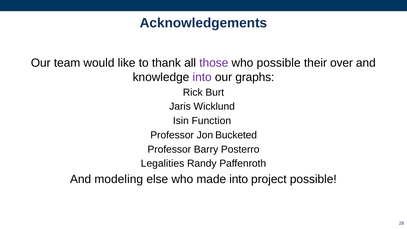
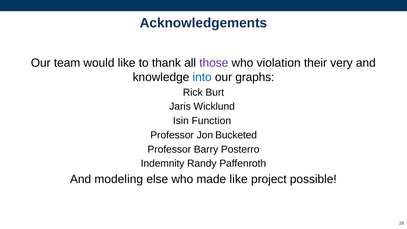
who possible: possible -> violation
over: over -> very
into at (202, 77) colour: purple -> blue
Legalities: Legalities -> Indemnity
made into: into -> like
